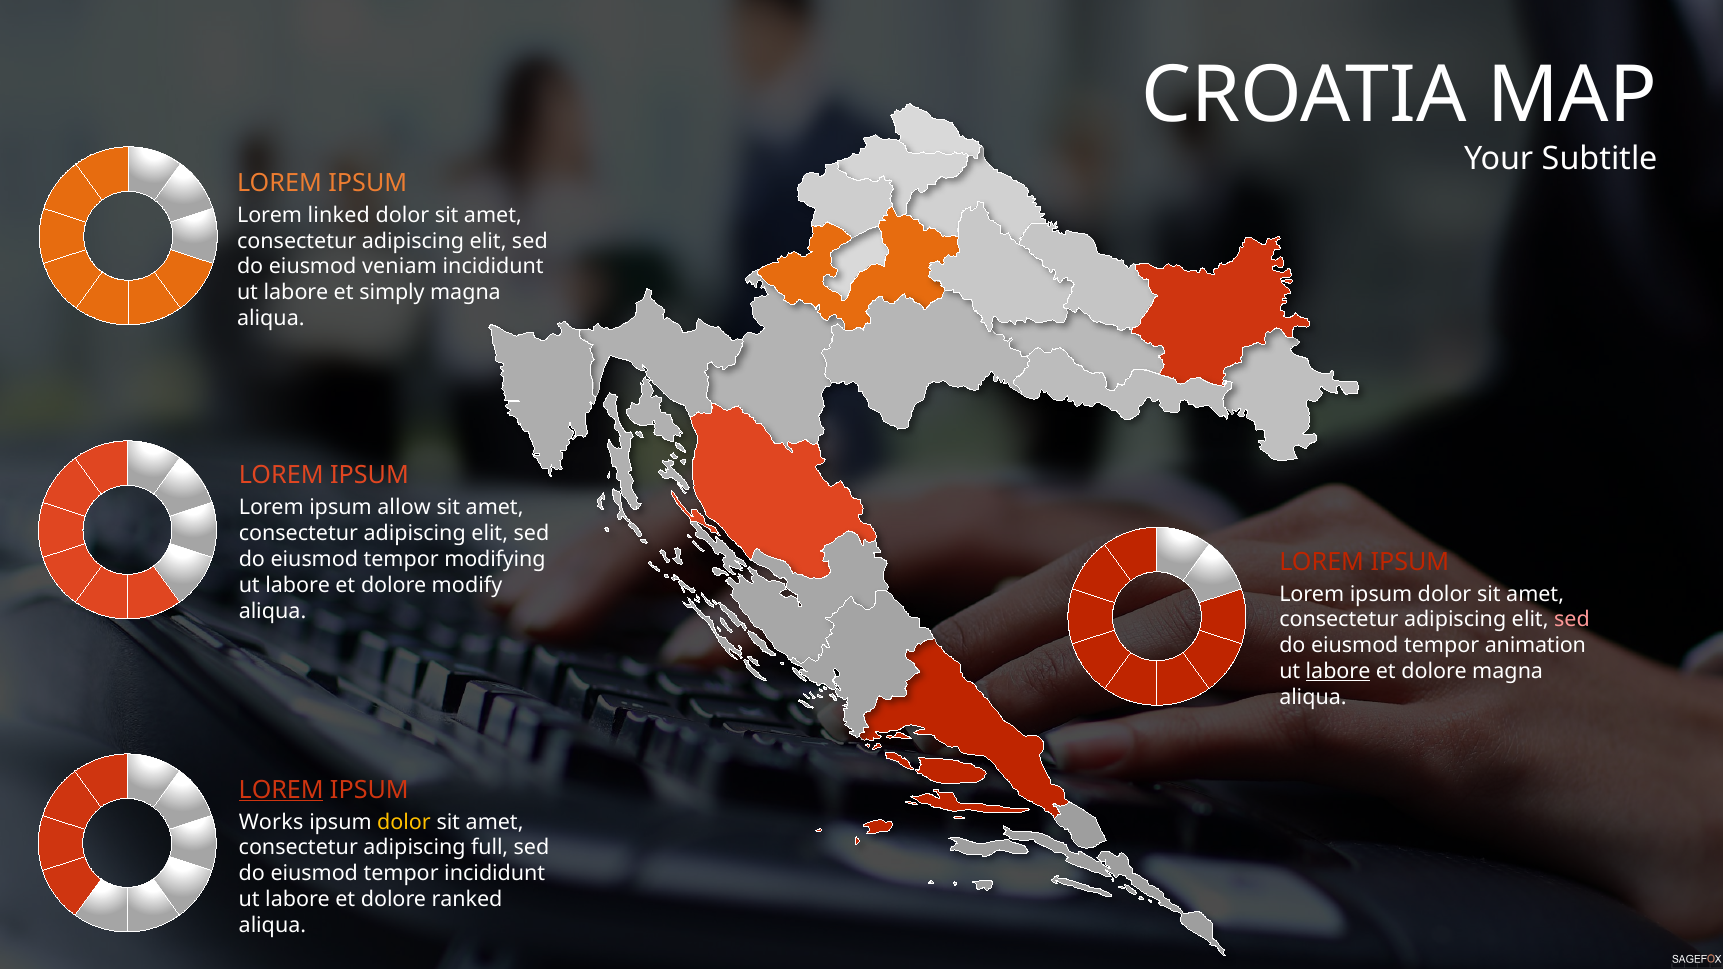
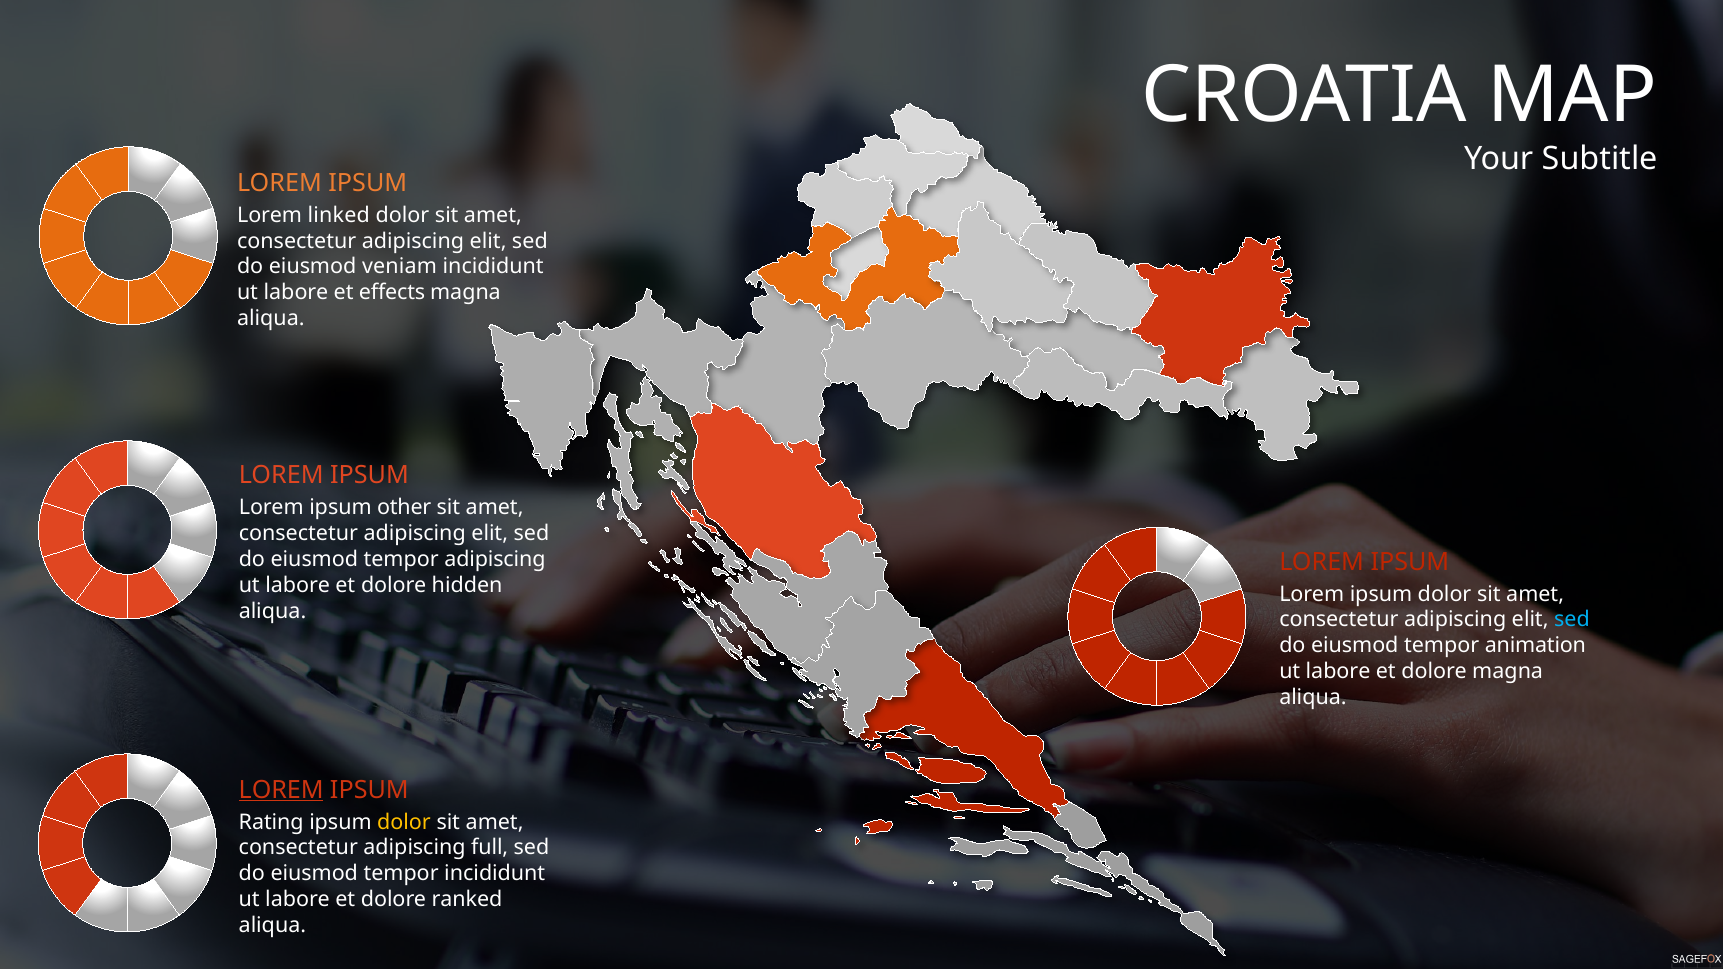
simply: simply -> effects
allow: allow -> other
tempor modifying: modifying -> adipiscing
modify: modify -> hidden
sed at (1572, 620) colour: pink -> light blue
labore at (1338, 672) underline: present -> none
Works: Works -> Rating
